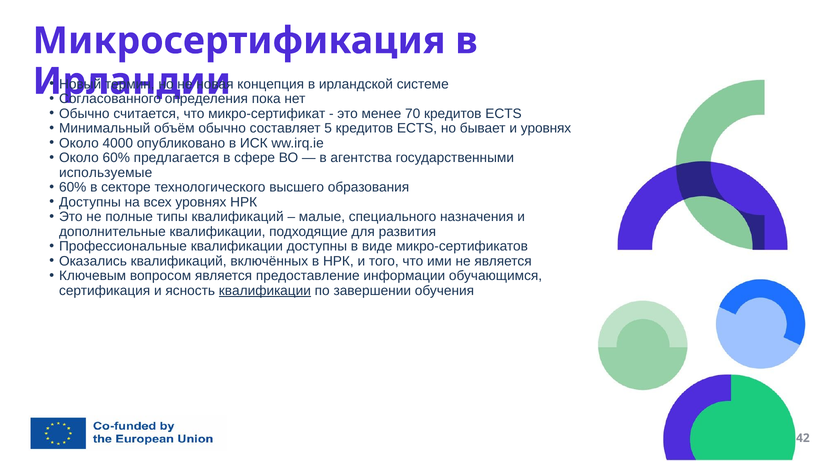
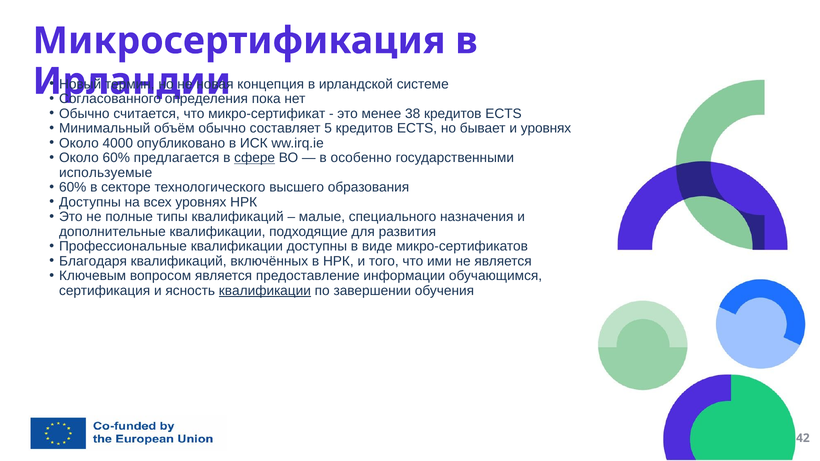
70: 70 -> 38
сфере underline: none -> present
агентства: агентства -> особенно
Оказались: Оказались -> Благодаря
